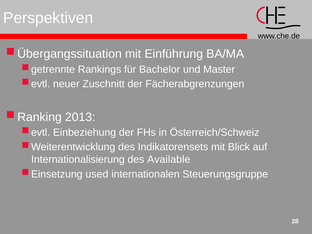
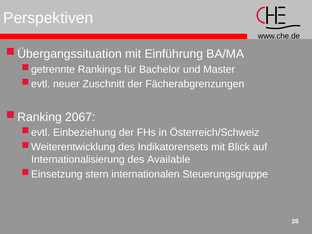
2013: 2013 -> 2067
used: used -> stern
